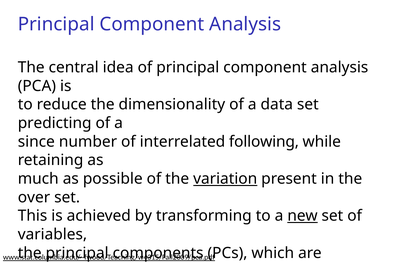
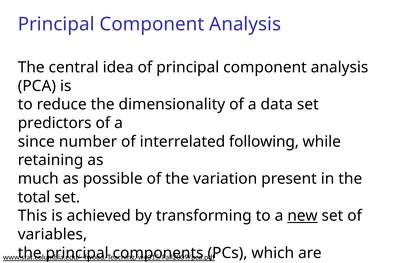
predicting: predicting -> predictors
variation at (225, 179) underline: present -> none
over: over -> total
